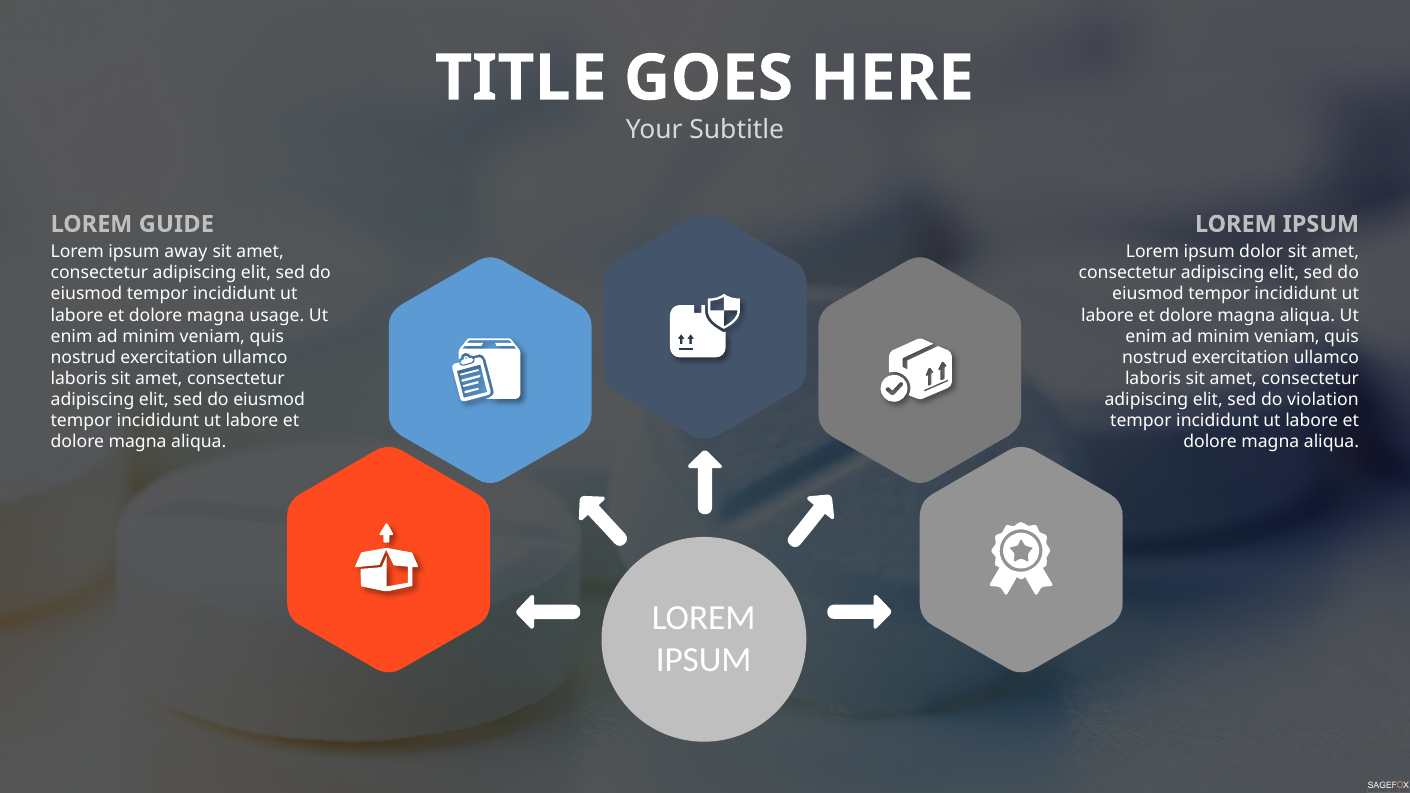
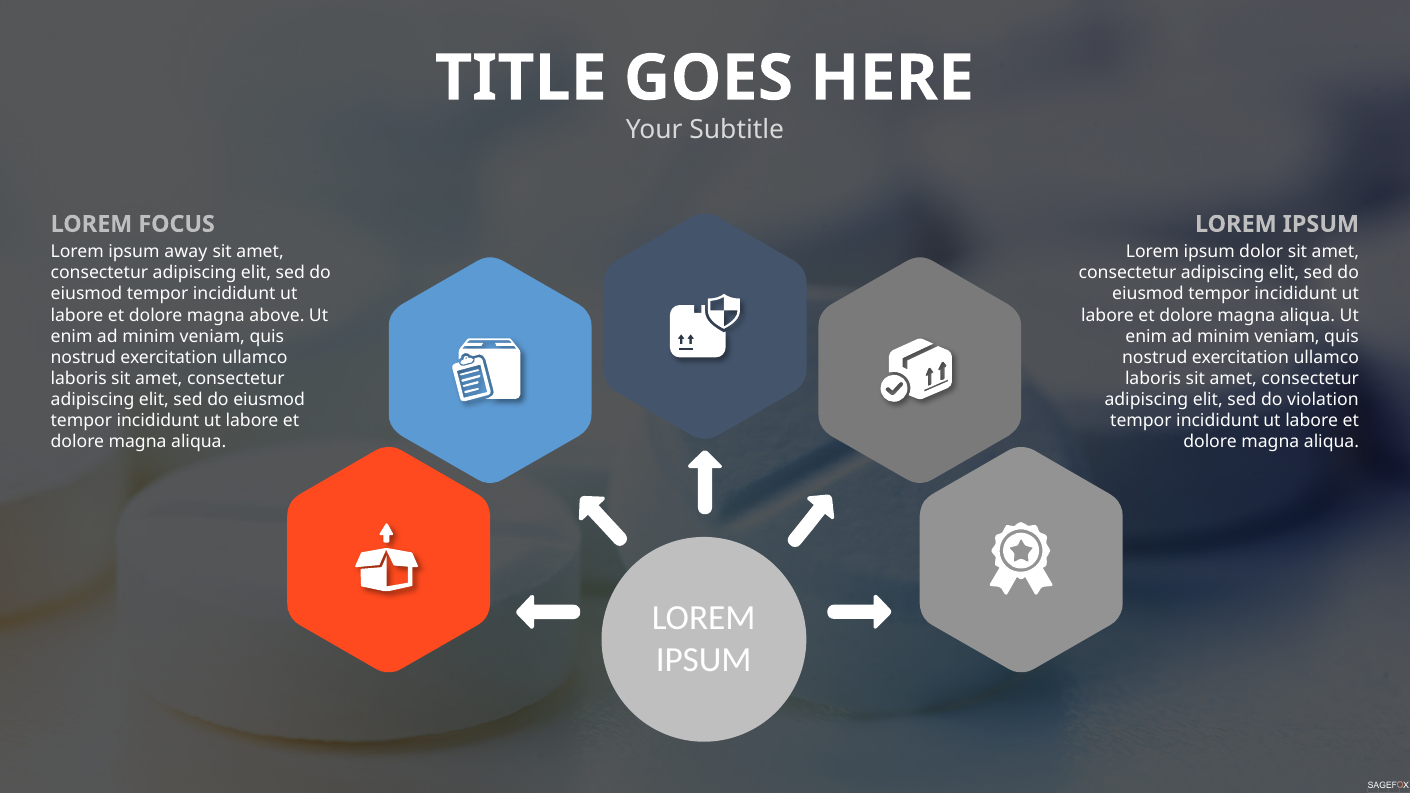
GUIDE: GUIDE -> FOCUS
usage: usage -> above
